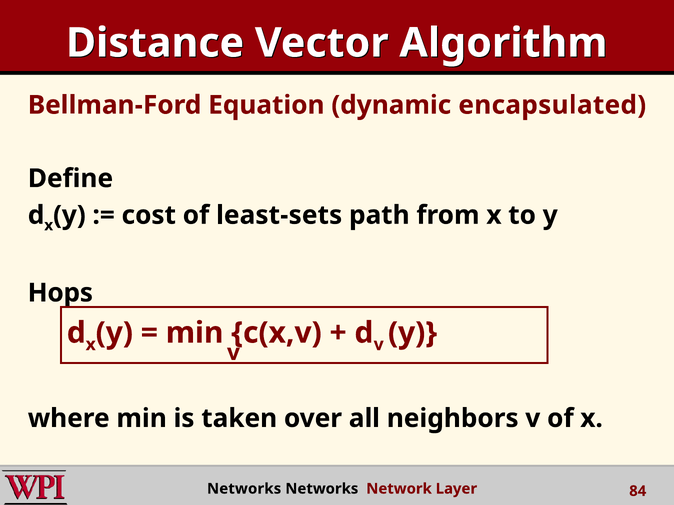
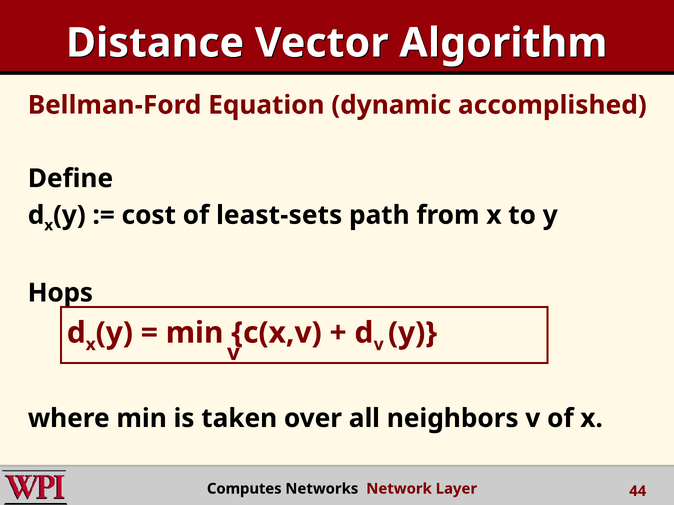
encapsulated: encapsulated -> accomplished
Networks at (244, 489): Networks -> Computes
84: 84 -> 44
